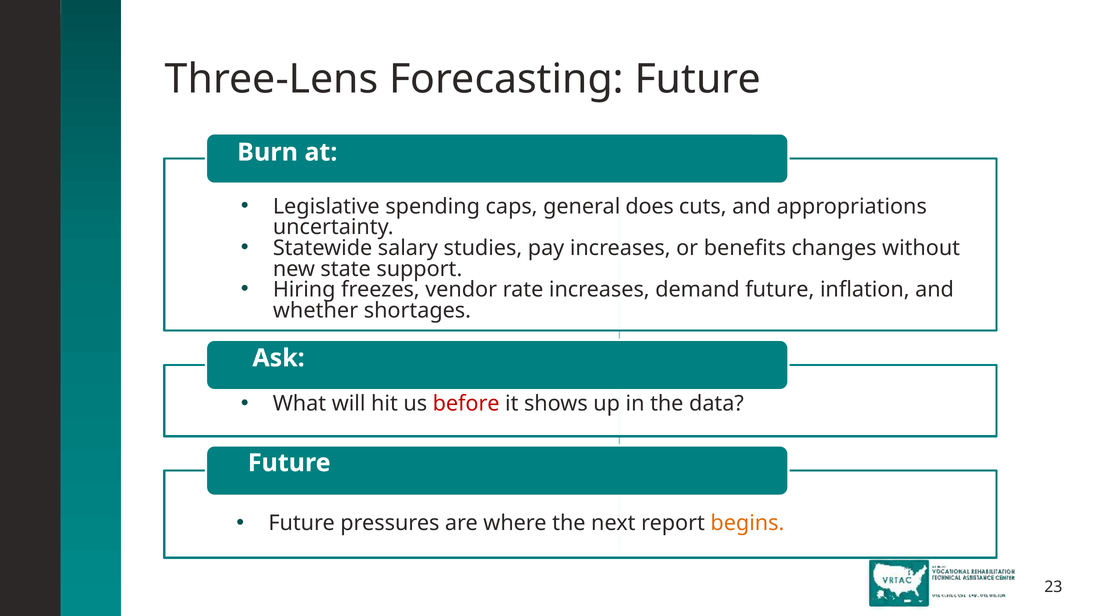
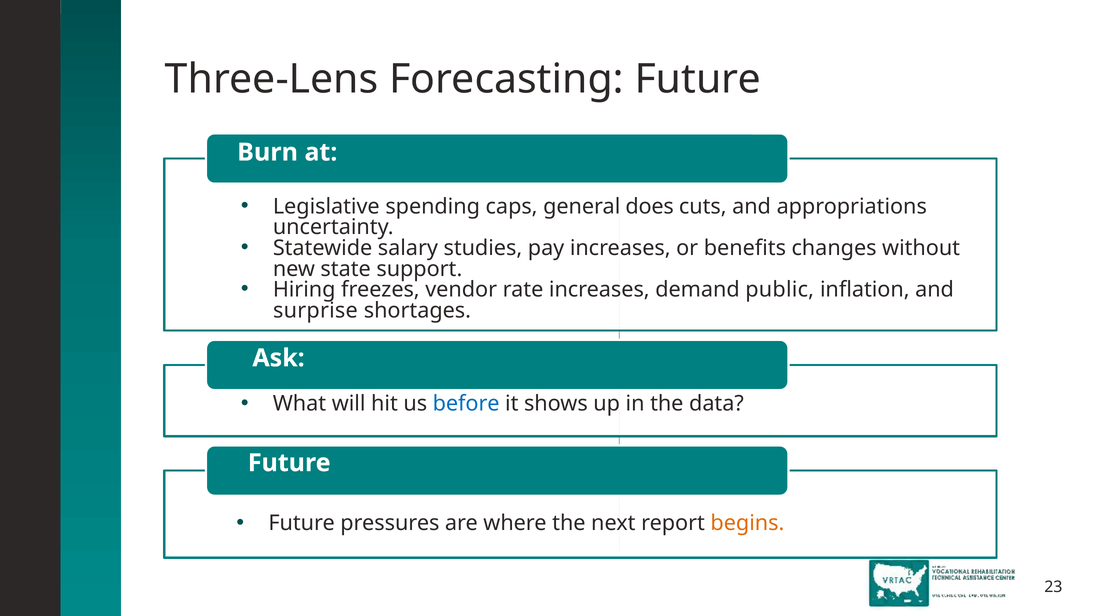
demand future: future -> public
whether: whether -> surprise
before colour: red -> blue
